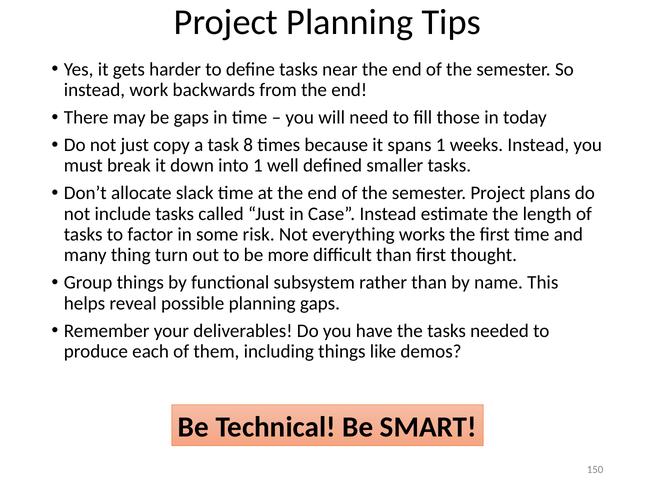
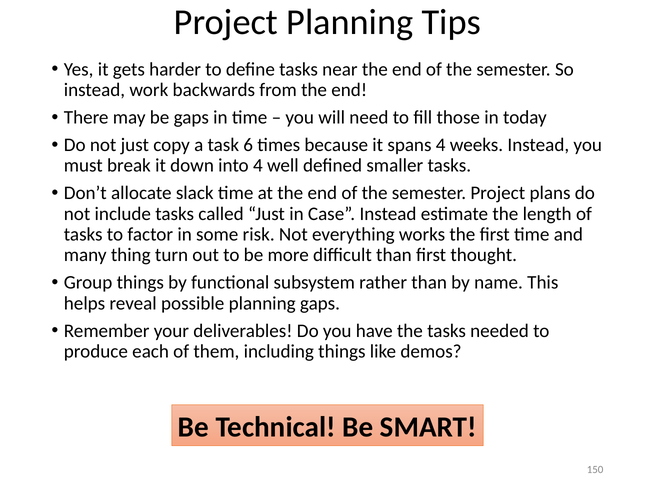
8: 8 -> 6
spans 1: 1 -> 4
into 1: 1 -> 4
